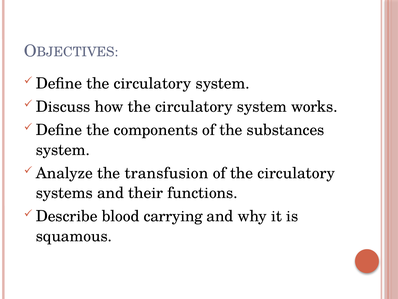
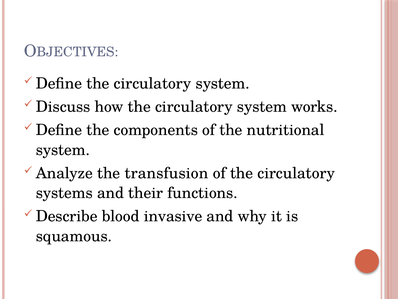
substances: substances -> nutritional
carrying: carrying -> invasive
